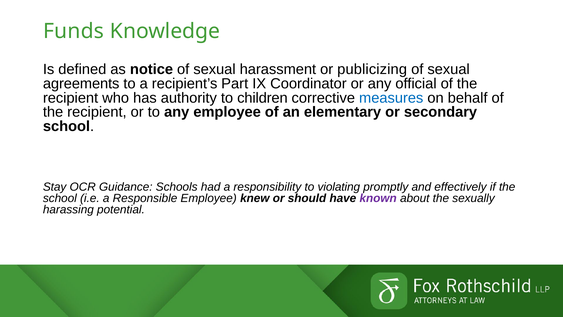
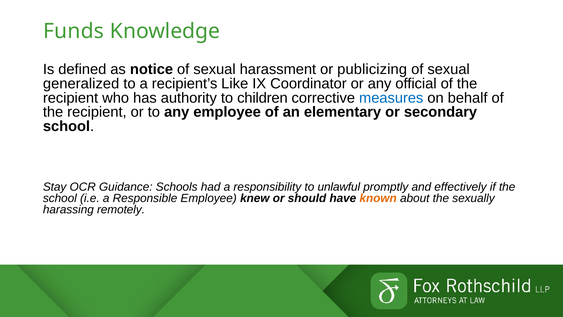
agreements: agreements -> generalized
Part: Part -> Like
violating: violating -> unlawful
known colour: purple -> orange
potential: potential -> remotely
